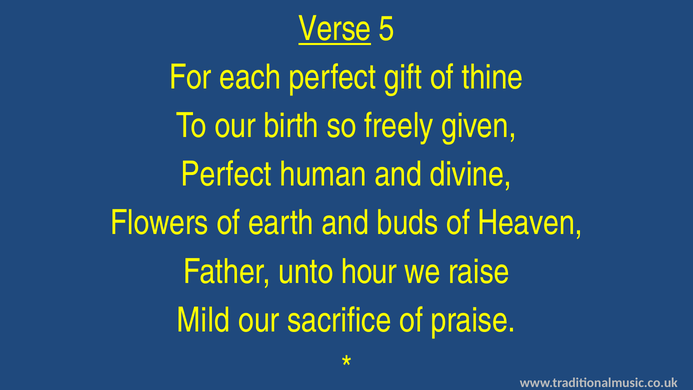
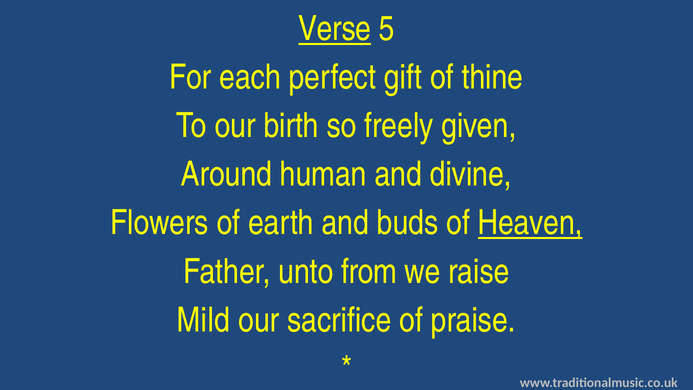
Perfect at (226, 174): Perfect -> Around
Heaven underline: none -> present
hour: hour -> from
